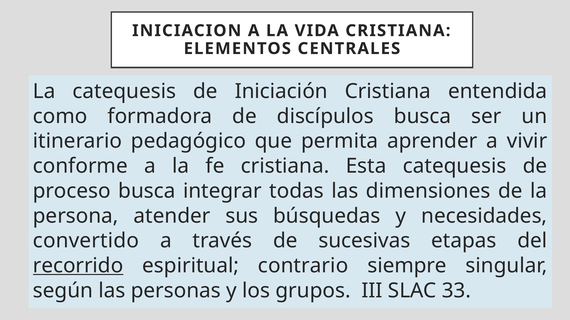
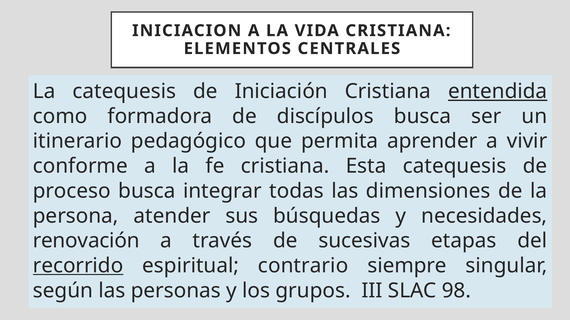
entendida underline: none -> present
convertido: convertido -> renovación
33: 33 -> 98
